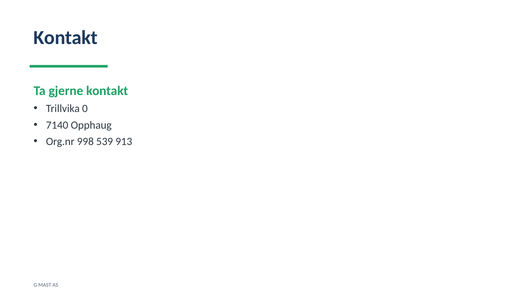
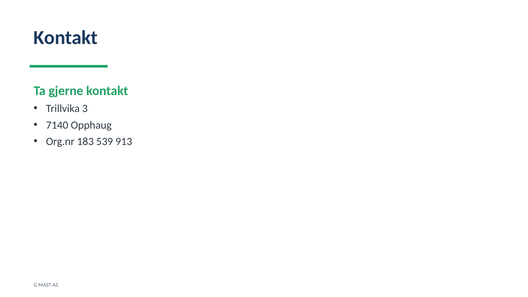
0: 0 -> 3
998: 998 -> 183
